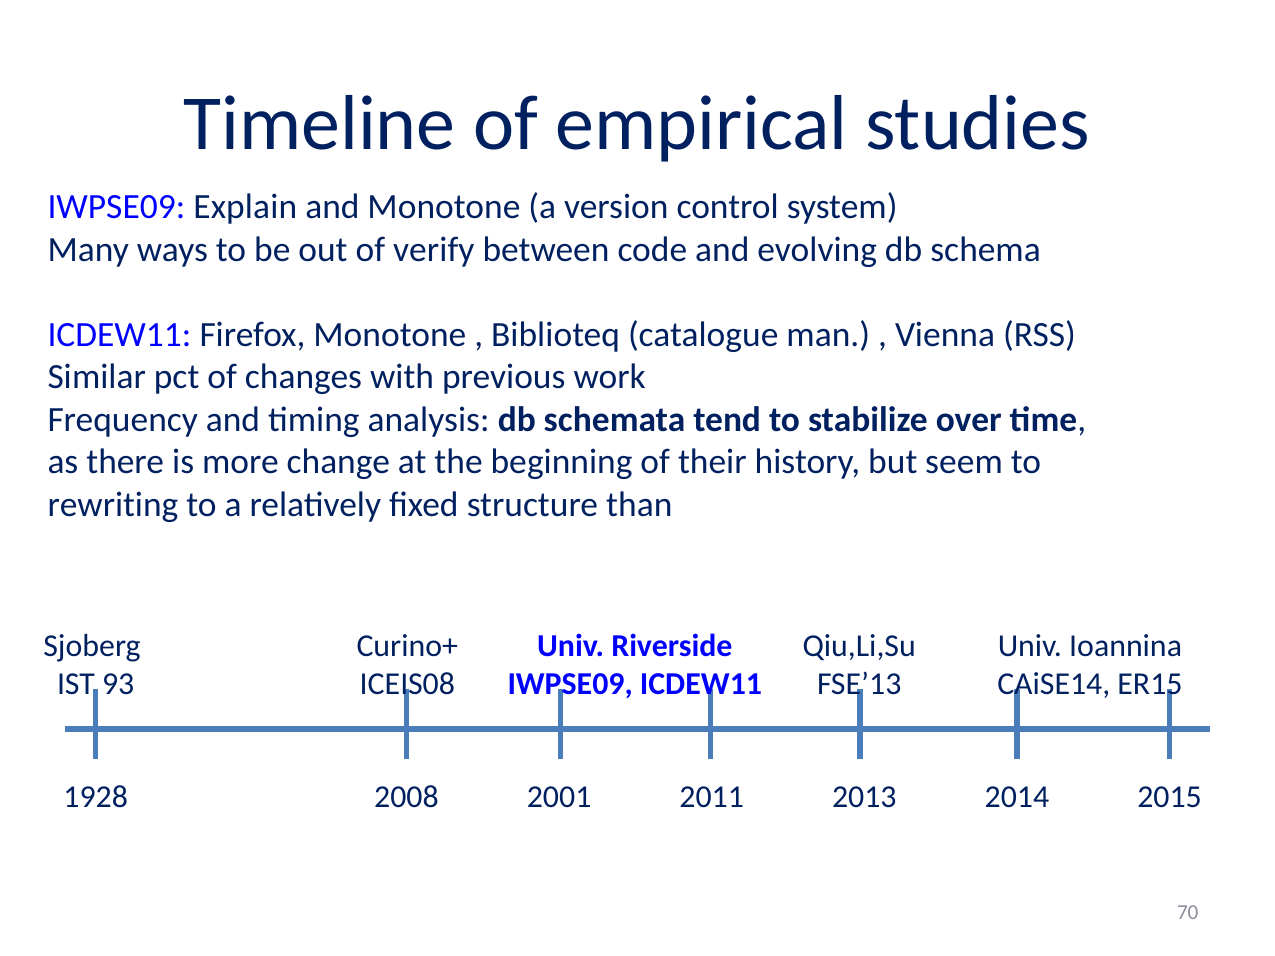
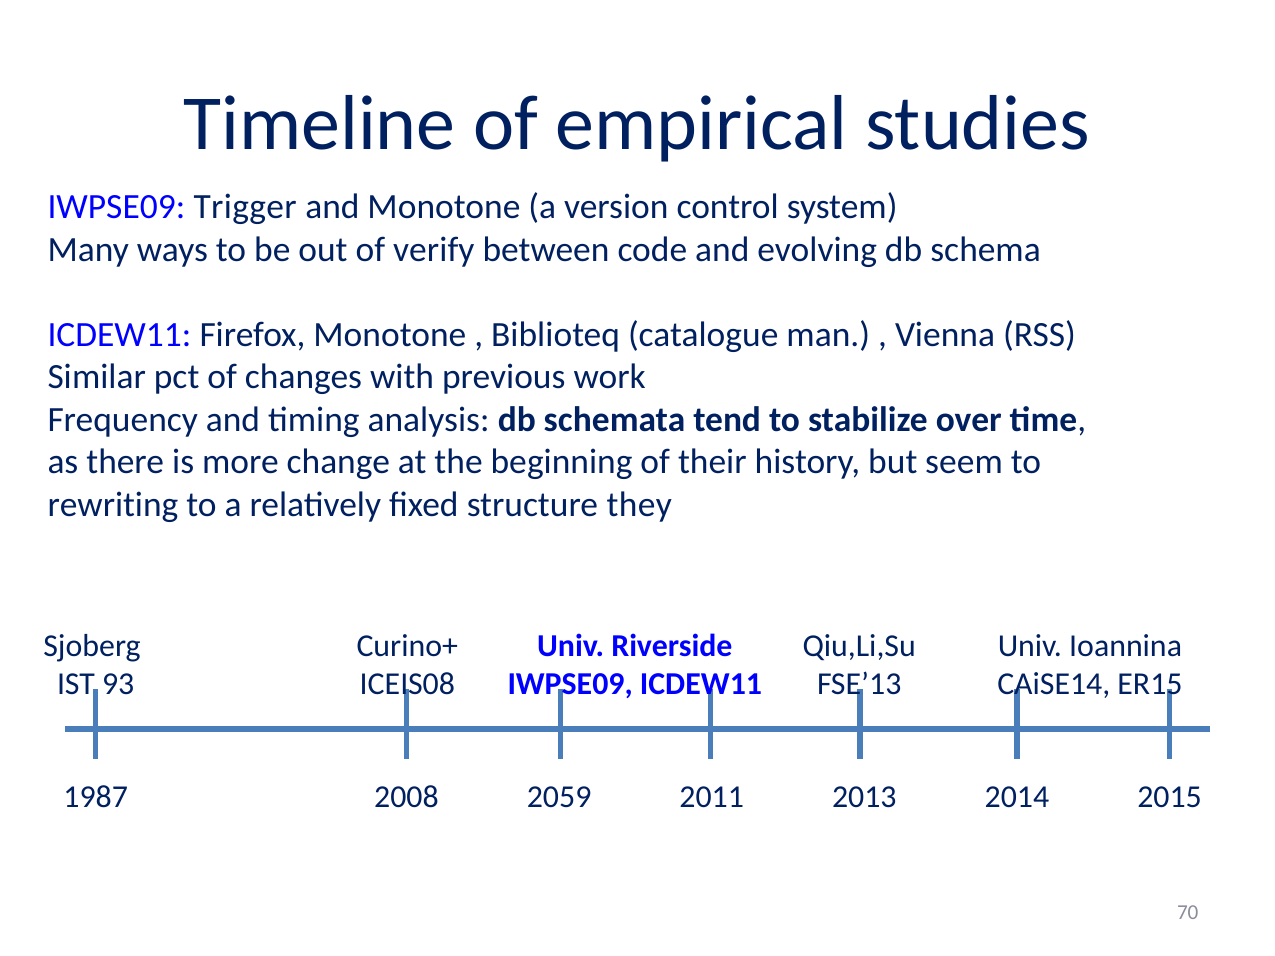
Explain: Explain -> Trigger
than: than -> they
1928: 1928 -> 1987
2001: 2001 -> 2059
